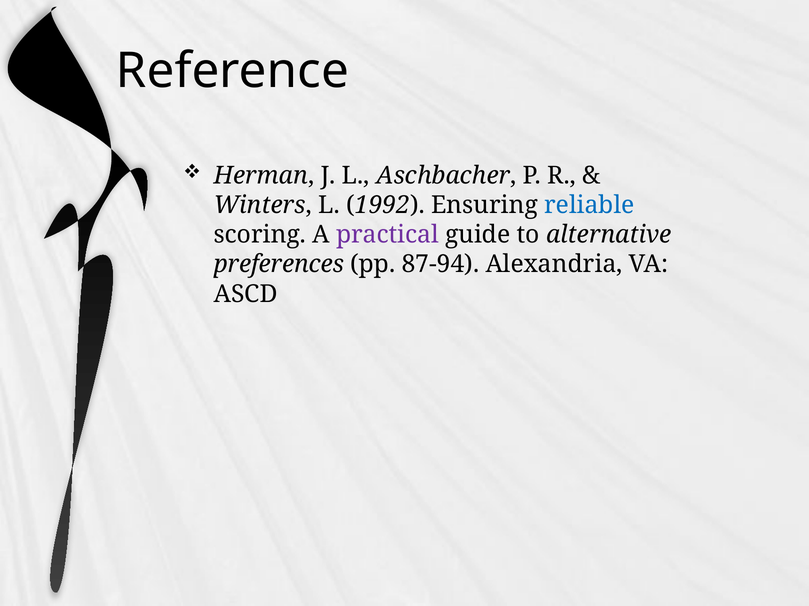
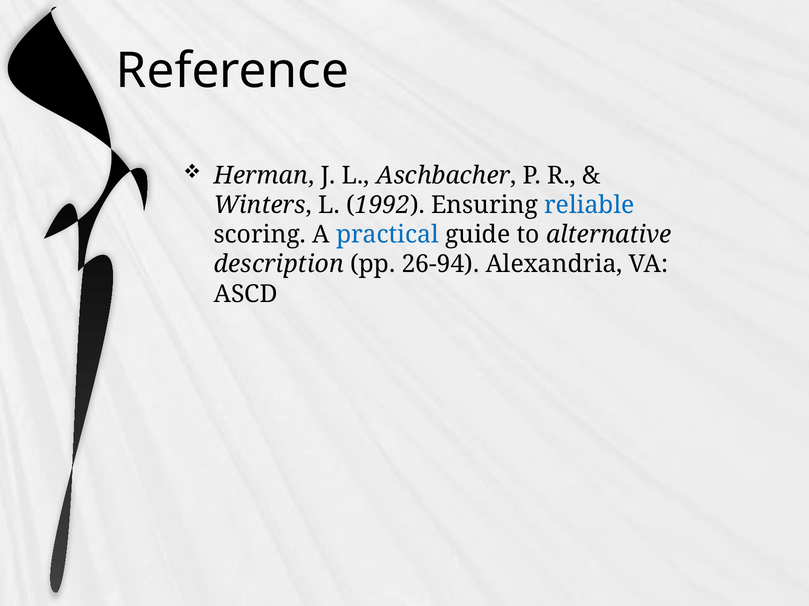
practical colour: purple -> blue
preferences: preferences -> description
87-94: 87-94 -> 26-94
